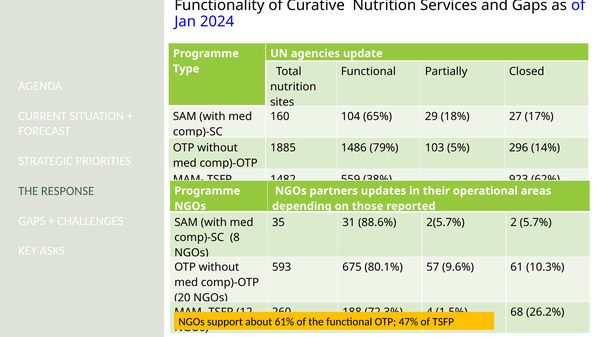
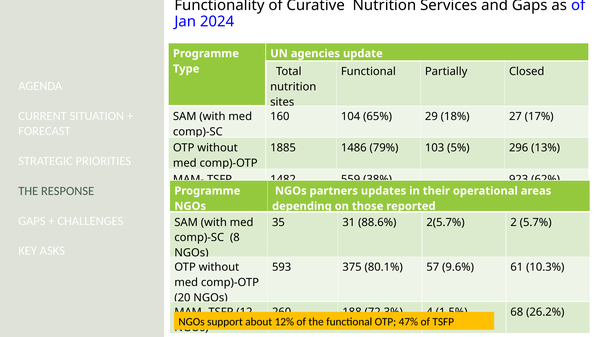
14%: 14% -> 13%
675: 675 -> 375
61%: 61% -> 12%
